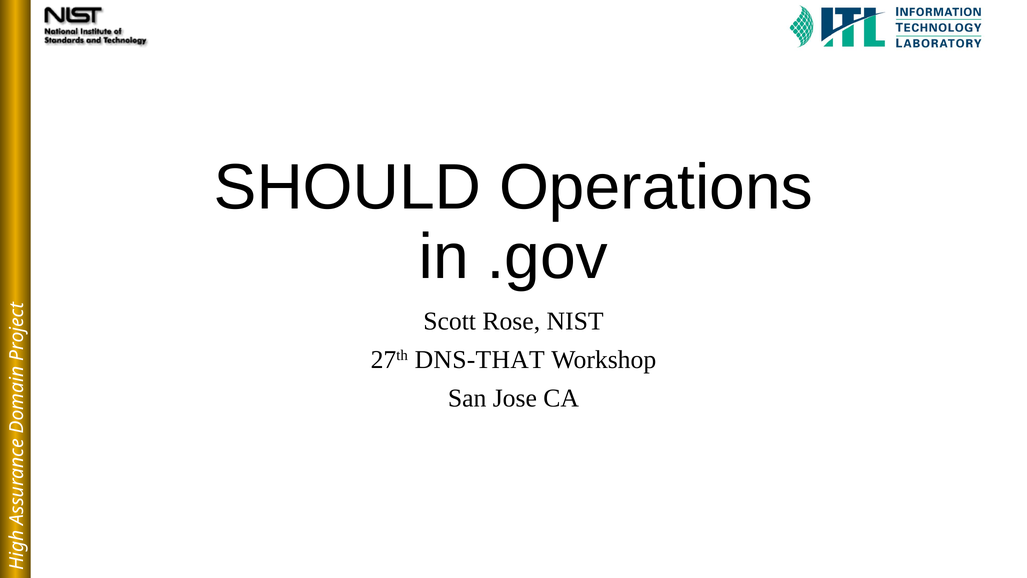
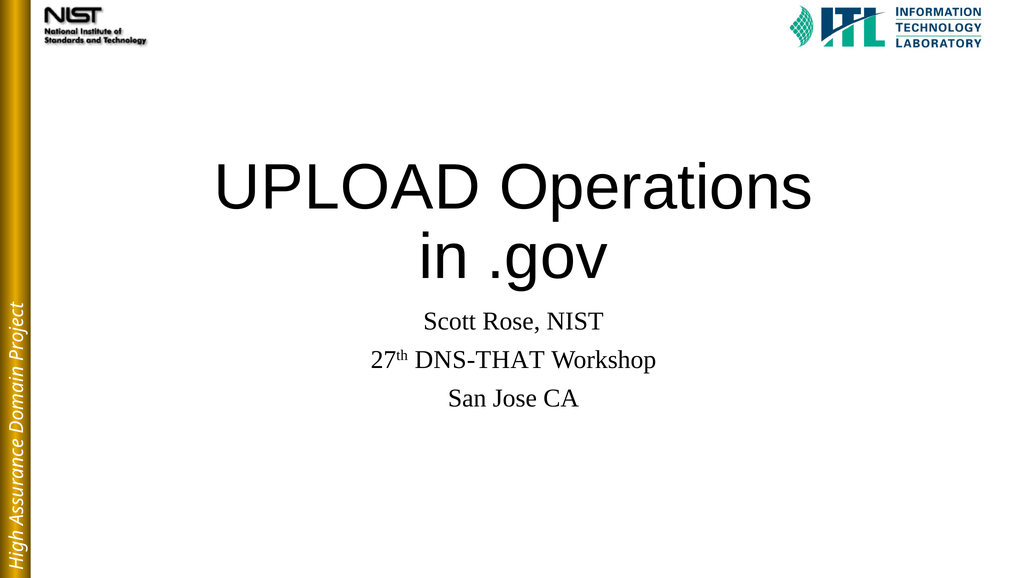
SHOULD: SHOULD -> UPLOAD
